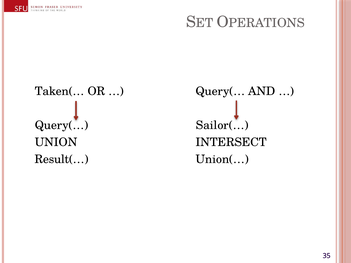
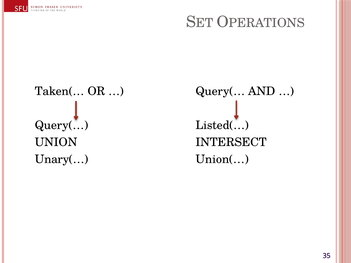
Sailor(…: Sailor(… -> Listed(…
Result(…: Result(… -> Unary(…
